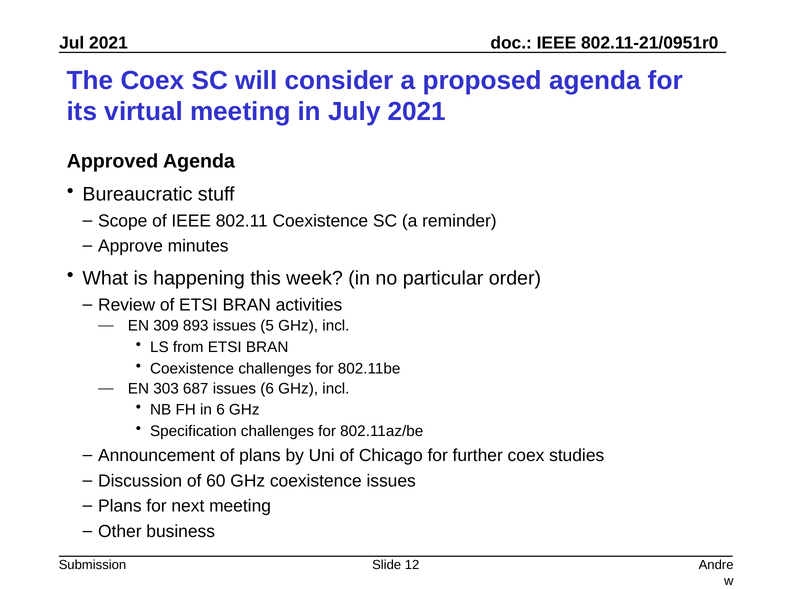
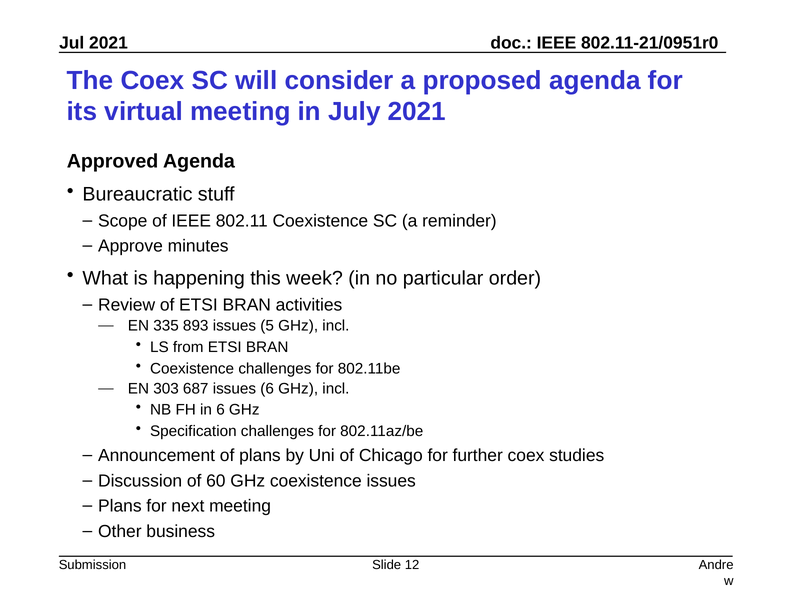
309: 309 -> 335
